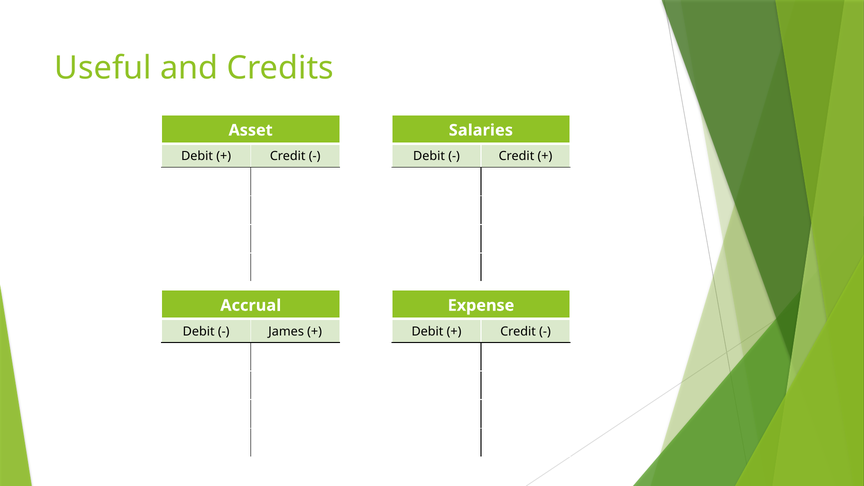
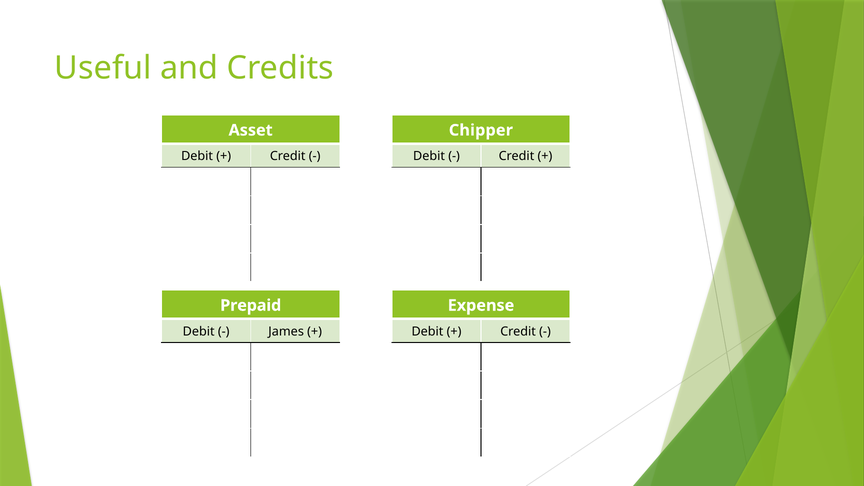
Salaries: Salaries -> Chipper
Accrual: Accrual -> Prepaid
